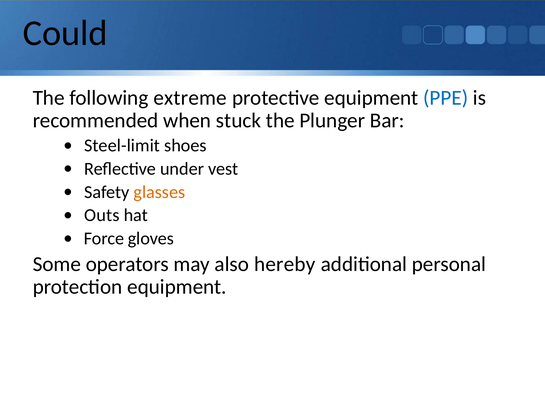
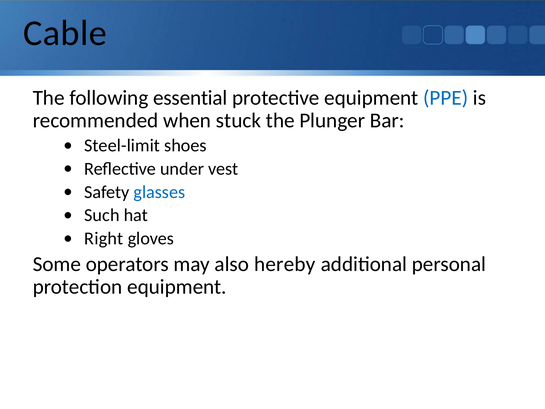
Could: Could -> Cable
extreme: extreme -> essential
glasses colour: orange -> blue
Outs: Outs -> Such
Force: Force -> Right
